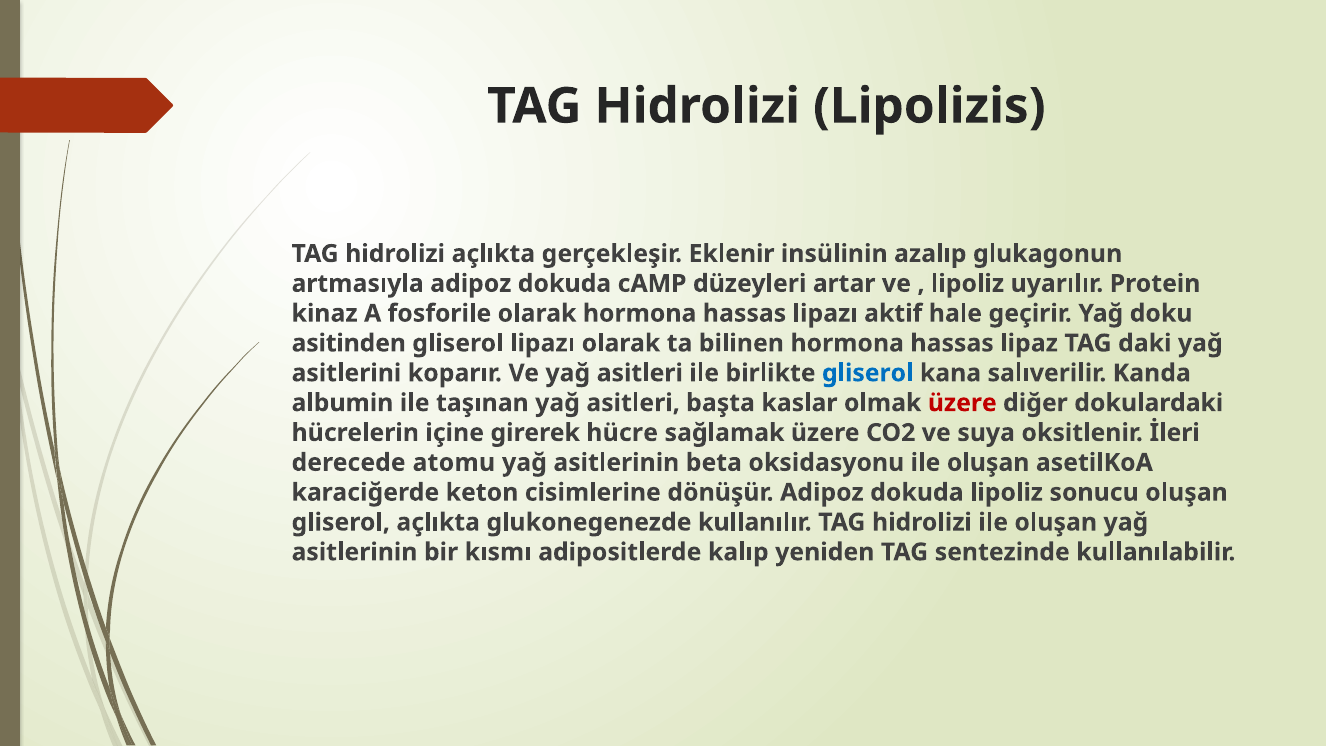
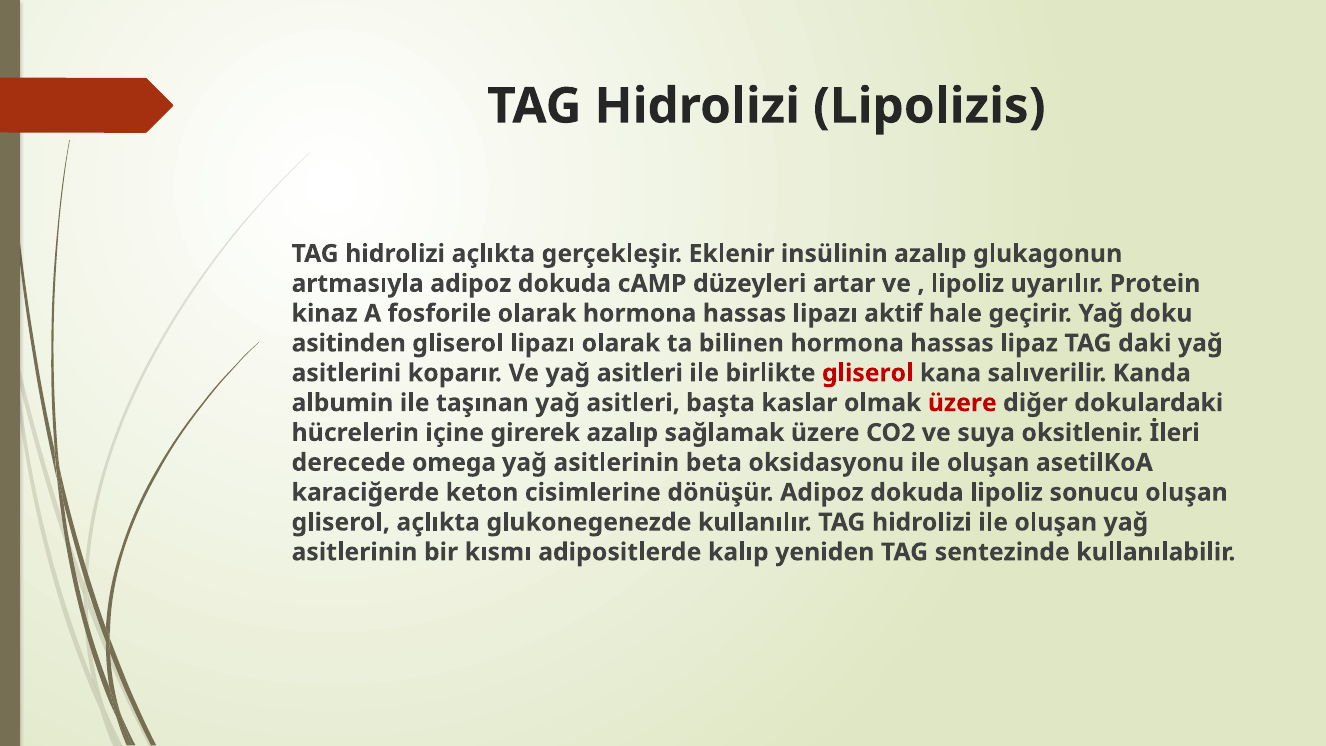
gliserol at (868, 373) colour: blue -> red
girerek hücre: hücre -> azalıp
atomu: atomu -> omega
